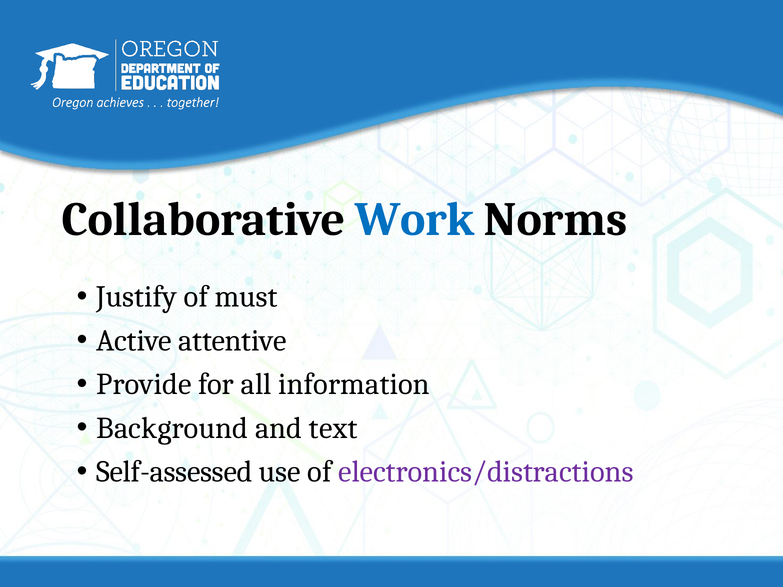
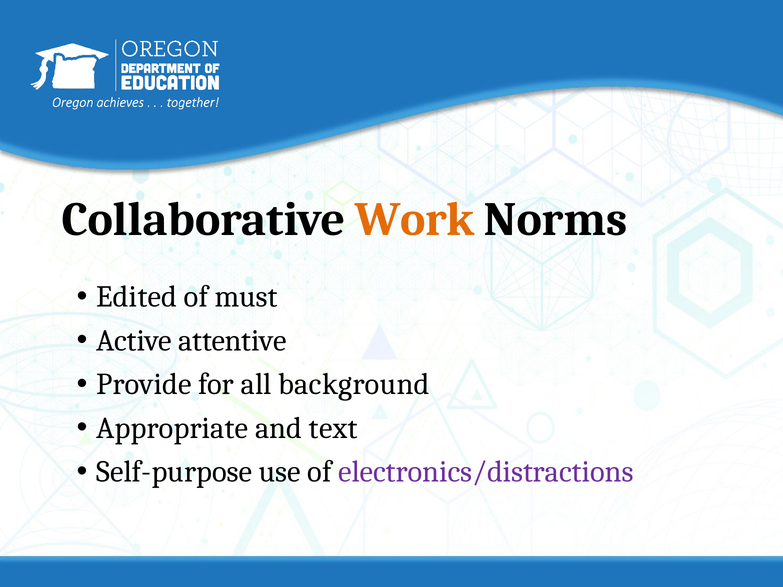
Work colour: blue -> orange
Justify: Justify -> Edited
information: information -> background
Background: Background -> Appropriate
Self-assessed: Self-assessed -> Self-purpose
